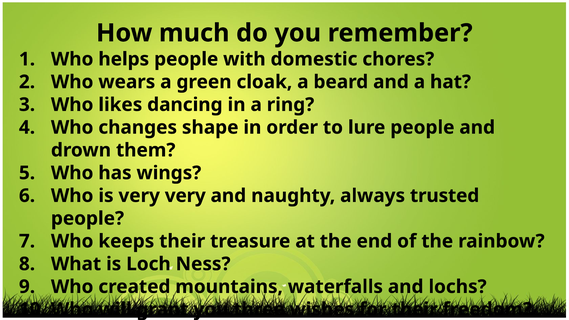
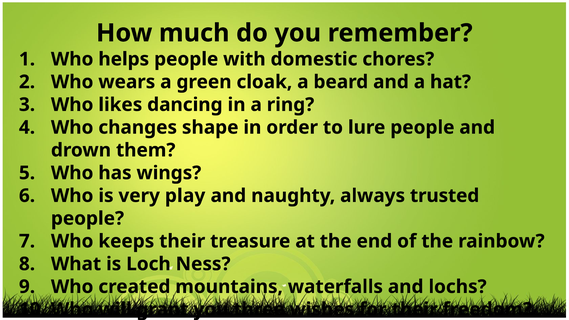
very very: very -> play
